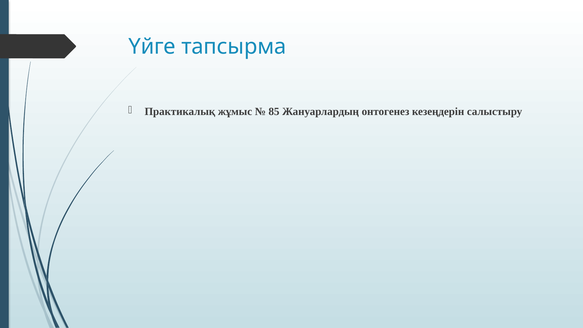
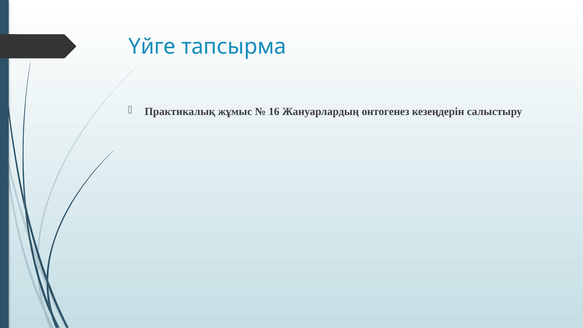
85: 85 -> 16
